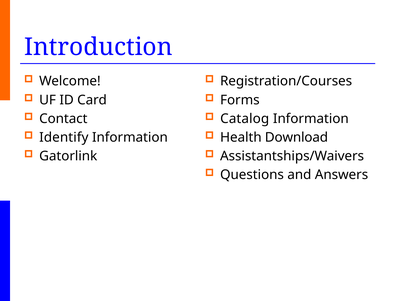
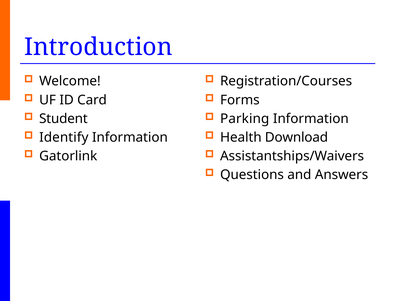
Contact: Contact -> Student
Catalog: Catalog -> Parking
